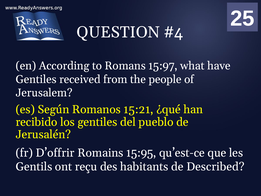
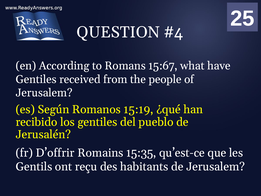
15:97: 15:97 -> 15:67
15:21: 15:21 -> 15:19
15:95: 15:95 -> 15:35
de Described: Described -> Jerusalem
